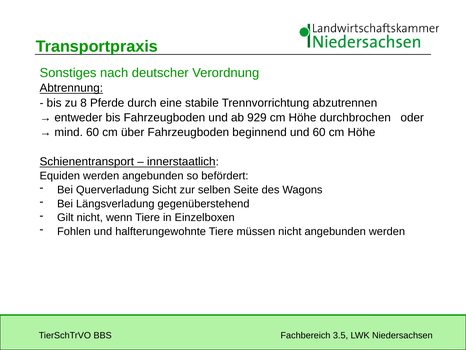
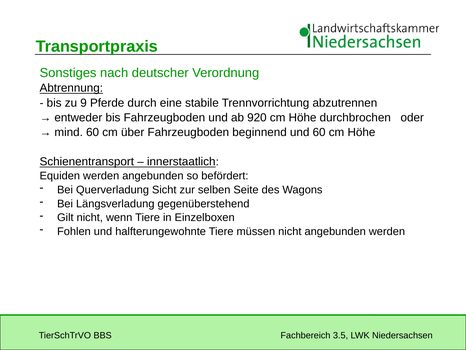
8: 8 -> 9
929: 929 -> 920
